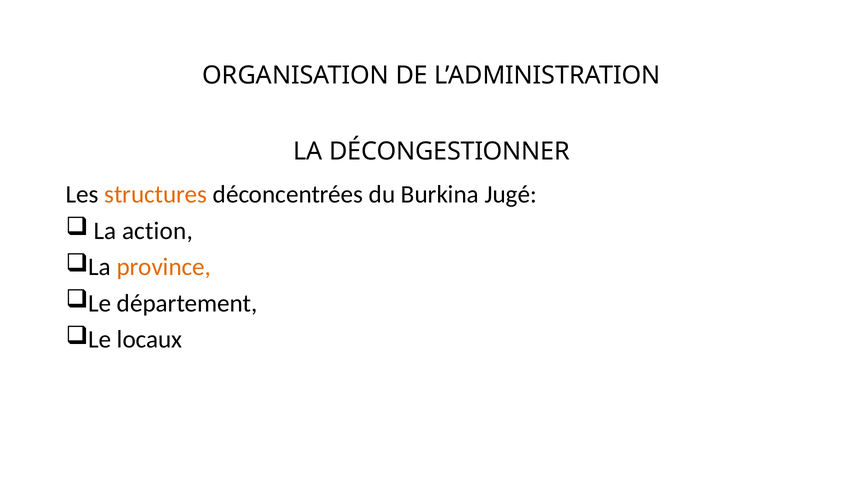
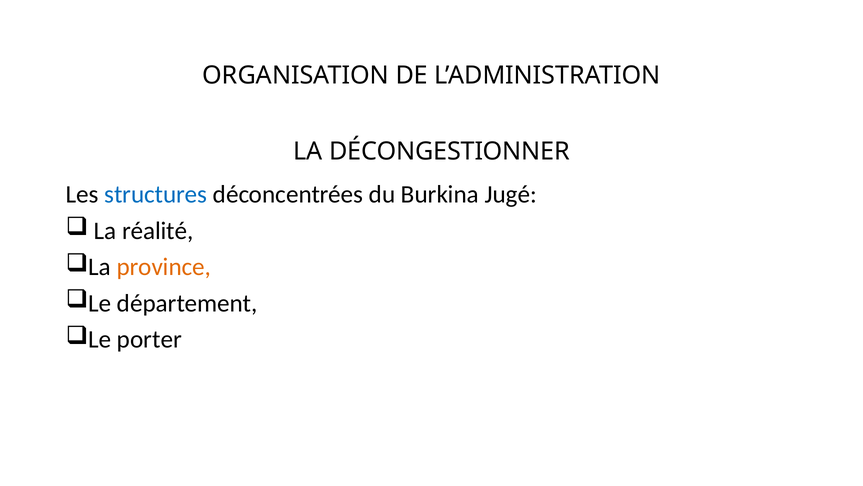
structures colour: orange -> blue
action: action -> réalité
locaux: locaux -> porter
